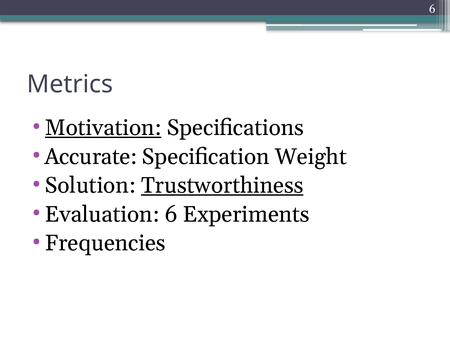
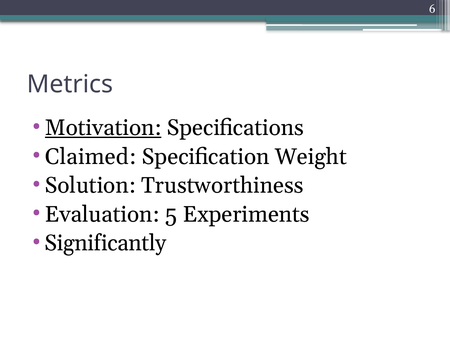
Accurate: Accurate -> Claimed
Trustworthiness underline: present -> none
Evaluation 6: 6 -> 5
Frequencies: Frequencies -> Significantly
